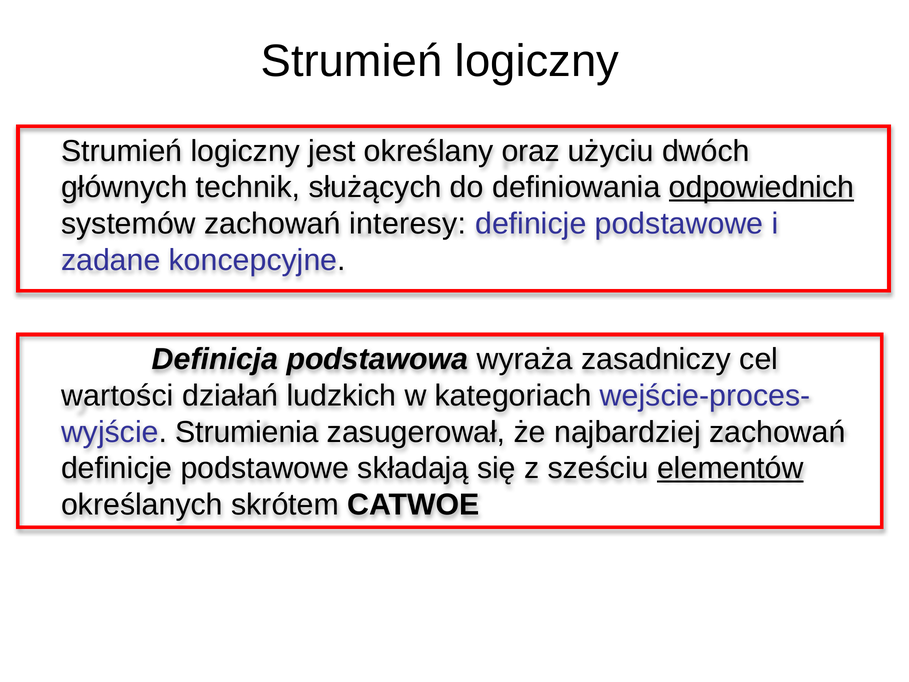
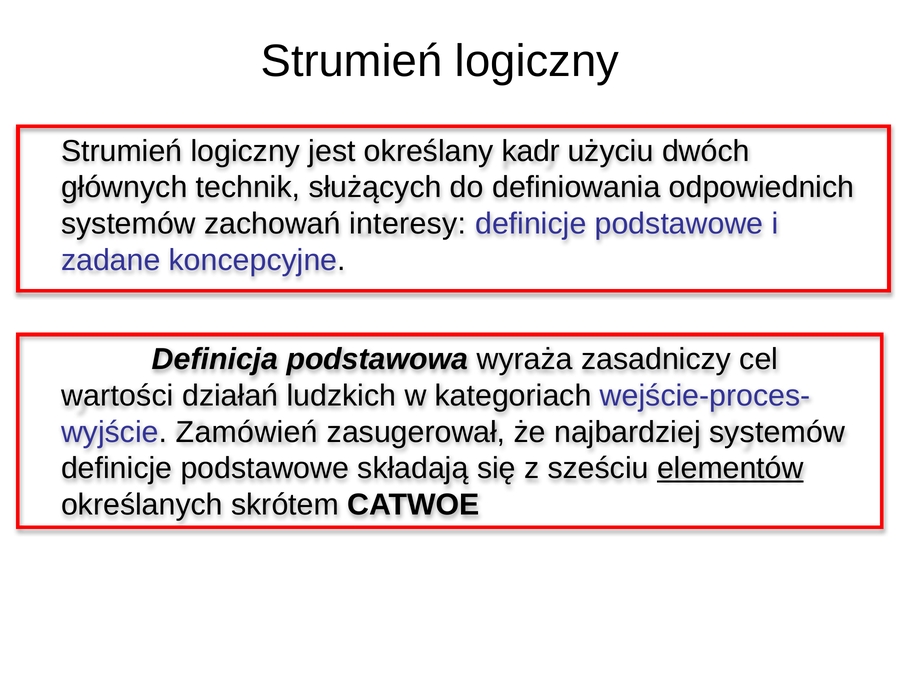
oraz: oraz -> kadr
odpowiednich underline: present -> none
Strumienia: Strumienia -> Zamówień
najbardziej zachowań: zachowań -> systemów
